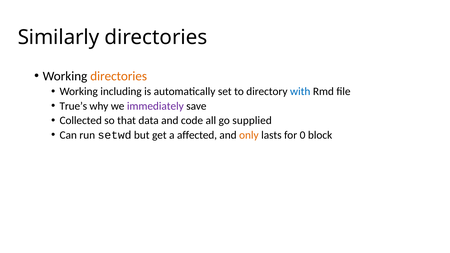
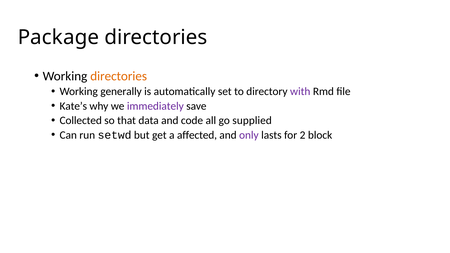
Similarly: Similarly -> Package
including: including -> generally
with colour: blue -> purple
True’s: True’s -> Kate’s
only colour: orange -> purple
0: 0 -> 2
